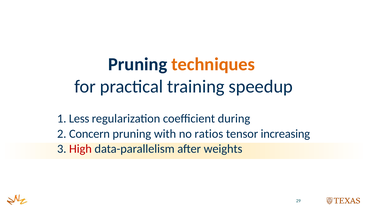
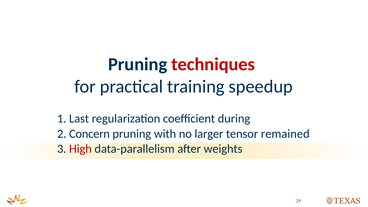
techniques colour: orange -> red
Less: Less -> Last
ratios: ratios -> larger
increasing: increasing -> remained
